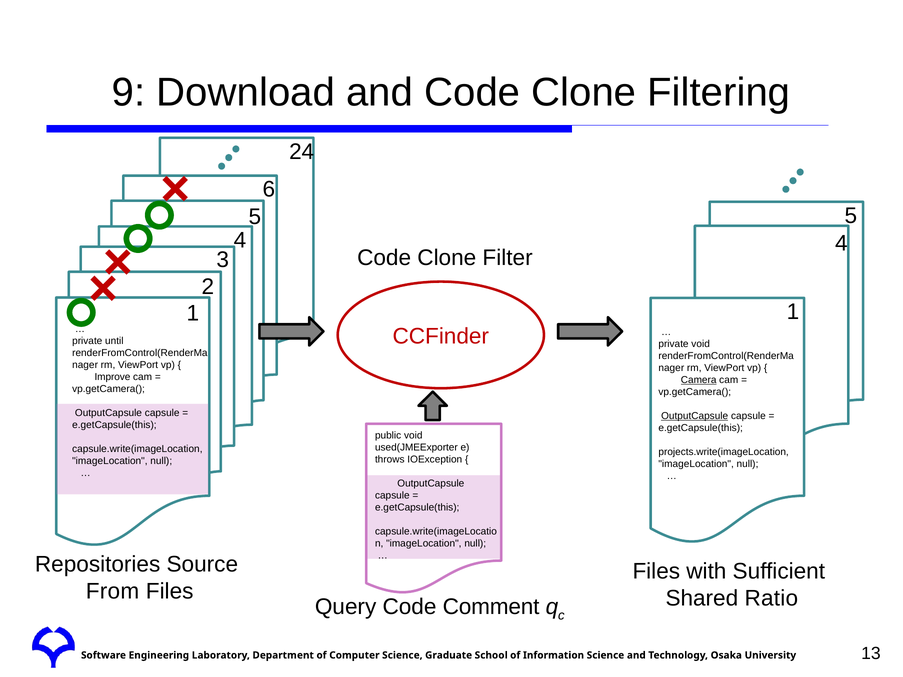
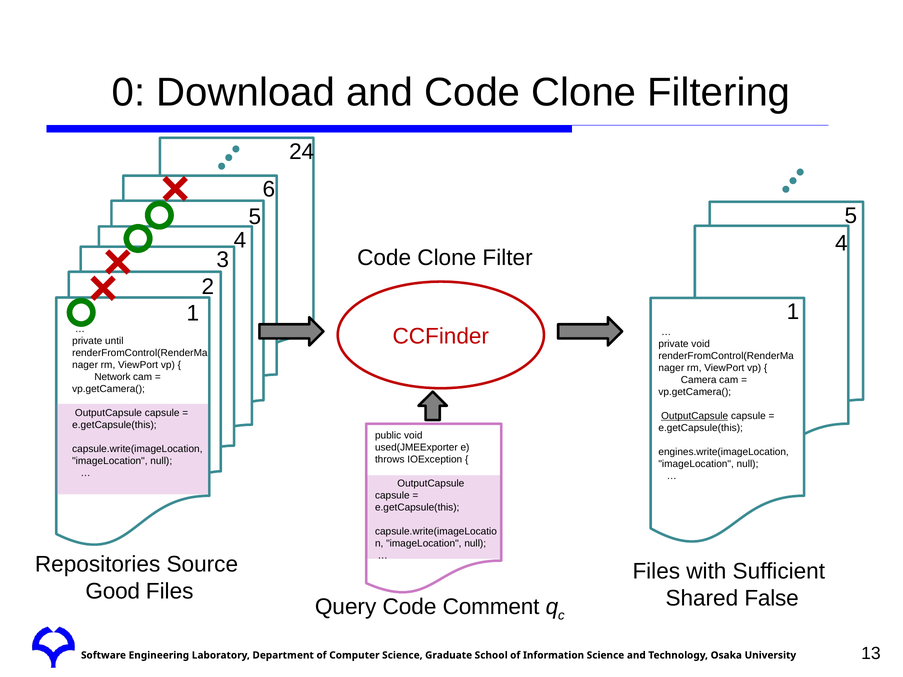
9: 9 -> 0
Improve: Improve -> Network
Camera underline: present -> none
projects.write(imageLocation: projects.write(imageLocation -> engines.write(imageLocation
From: From -> Good
Ratio: Ratio -> False
